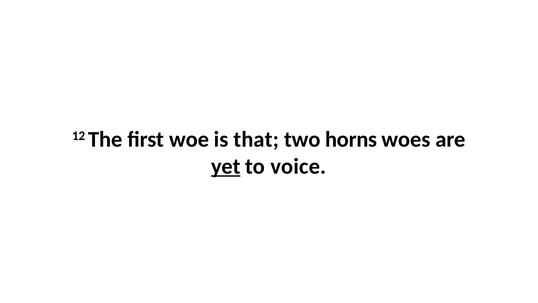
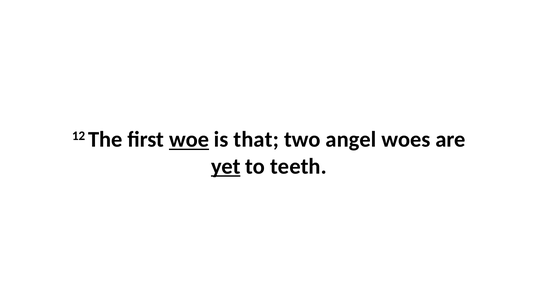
woe underline: none -> present
horns: horns -> angel
voice: voice -> teeth
